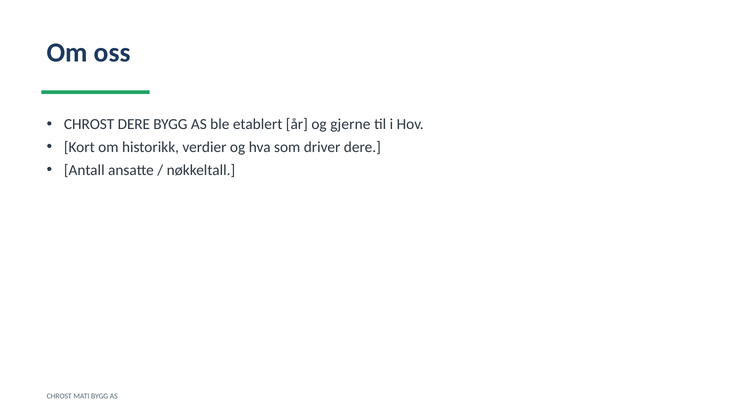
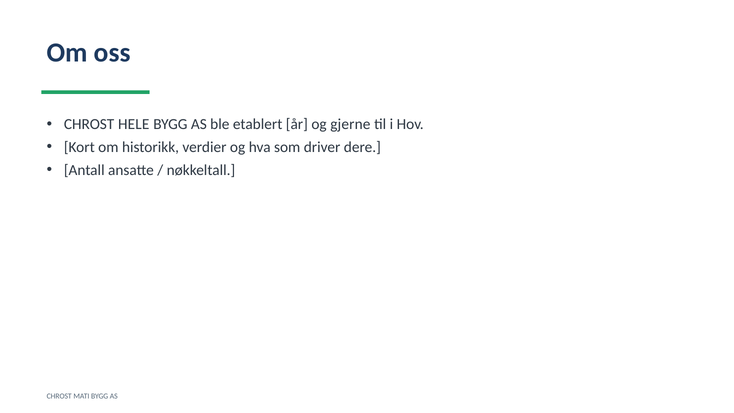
CHROST DERE: DERE -> HELE
